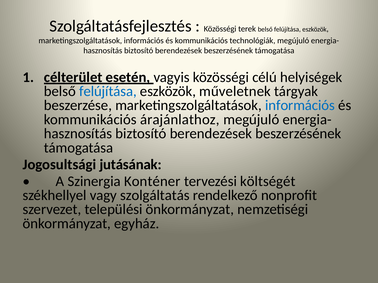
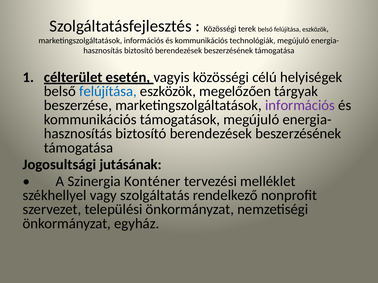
műveletnek: műveletnek -> megelőzően
információs at (300, 106) colour: blue -> purple
árajánlathoz: árajánlathoz -> támogatások
költségét: költségét -> melléklet
